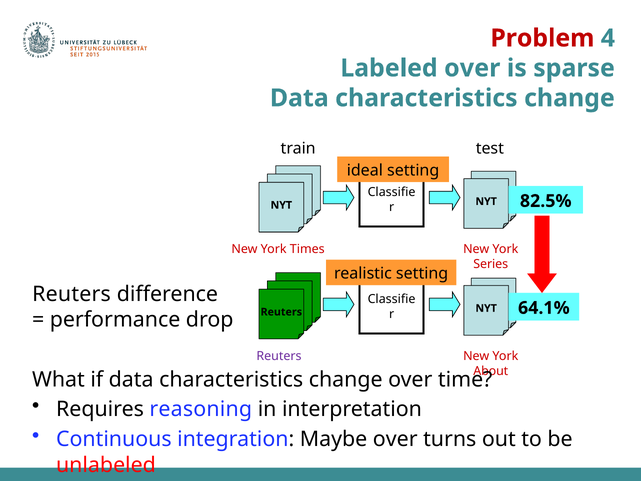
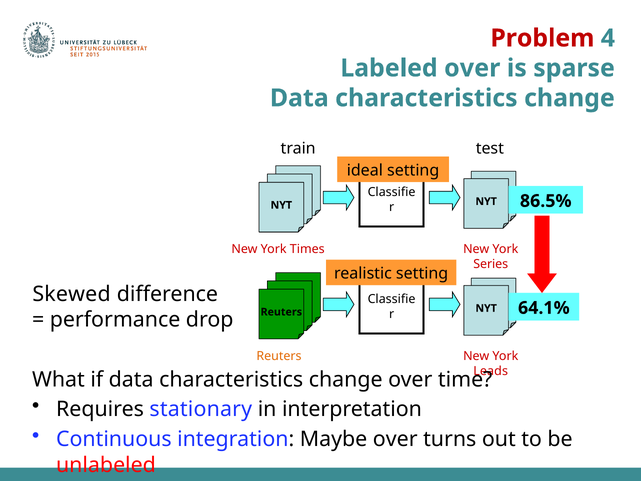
82.5%: 82.5% -> 86.5%
Reuters at (72, 294): Reuters -> Skewed
Reuters at (279, 356) colour: purple -> orange
About: About -> Leads
reasoning: reasoning -> stationary
